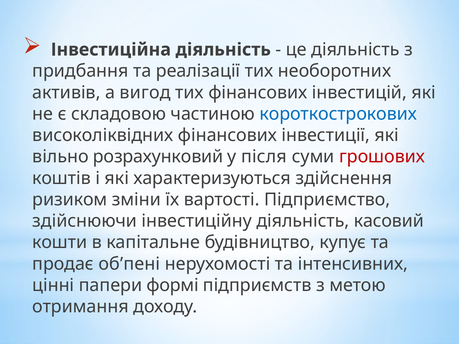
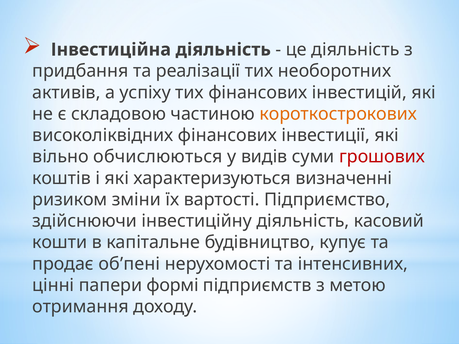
вигод: вигод -> успіху
короткострокових colour: blue -> orange
розрахунковий: розрахунковий -> обчислюються
після: після -> видів
здійснення: здійснення -> визначенні
